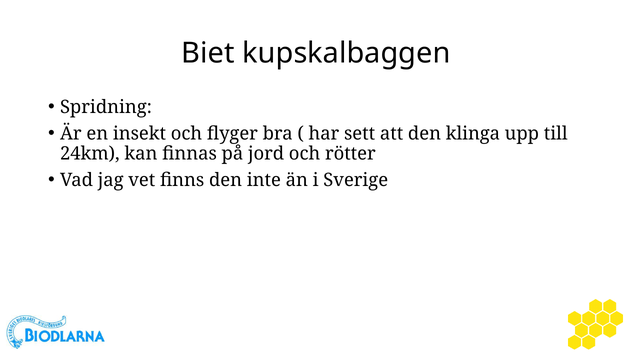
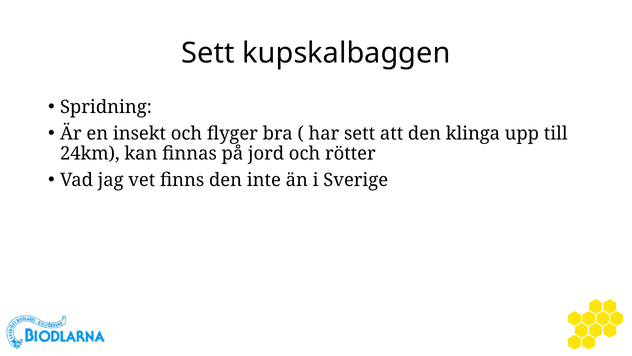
Biet at (208, 53): Biet -> Sett
